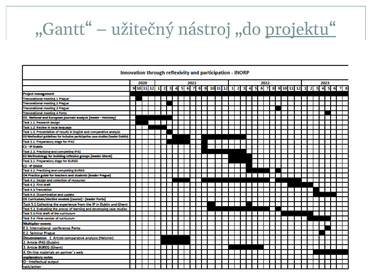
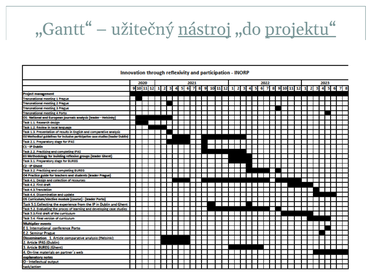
nástroj underline: none -> present
